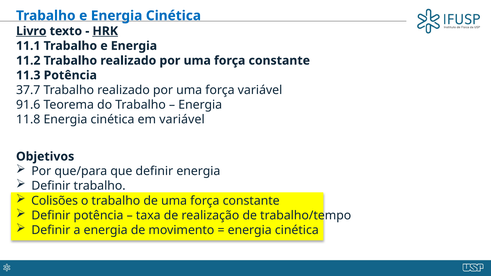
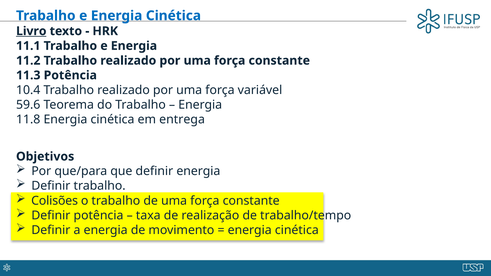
HRK underline: present -> none
37.7: 37.7 -> 10.4
91.6: 91.6 -> 59.6
em variável: variável -> entrega
